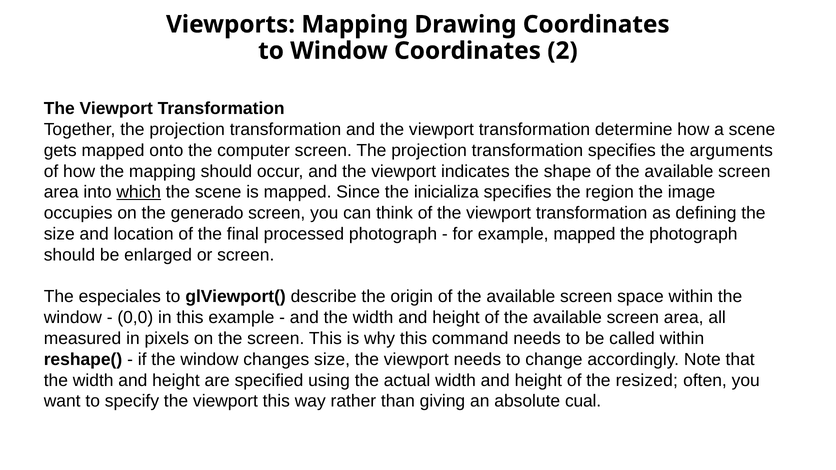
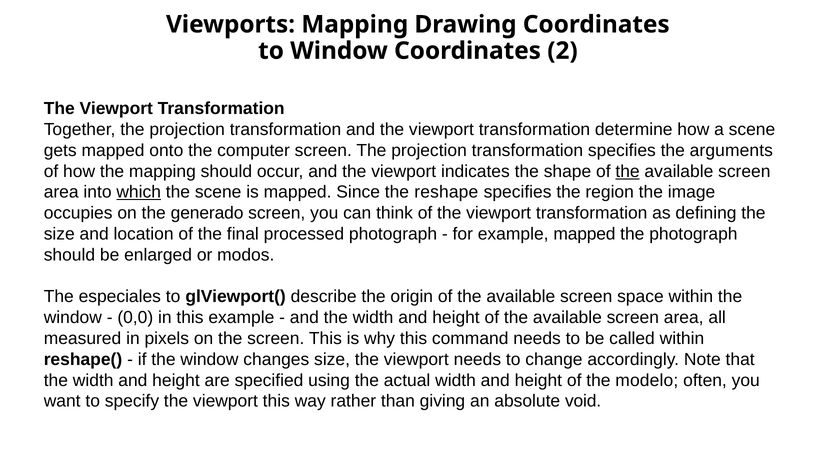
the at (628, 171) underline: none -> present
inicializa: inicializa -> reshape
or screen: screen -> modos
resized: resized -> modelo
cual: cual -> void
